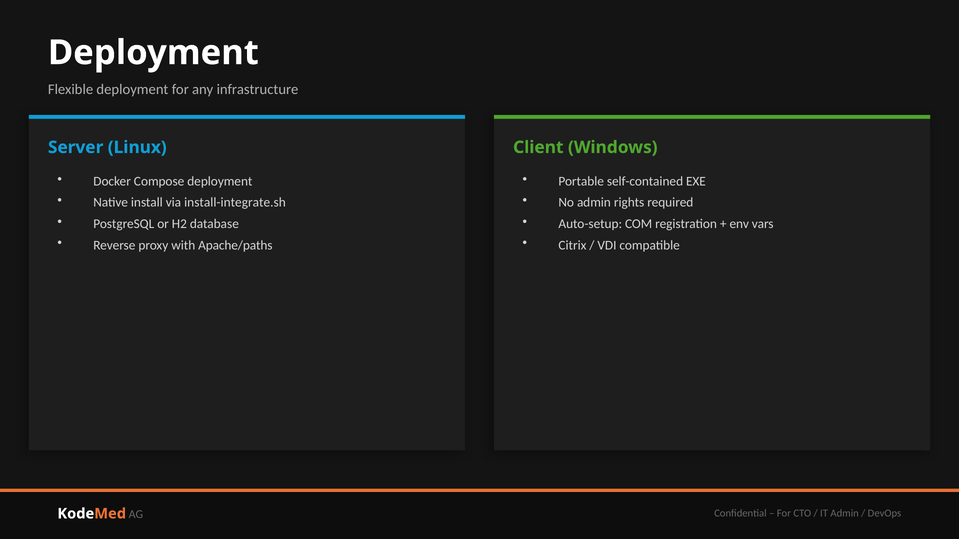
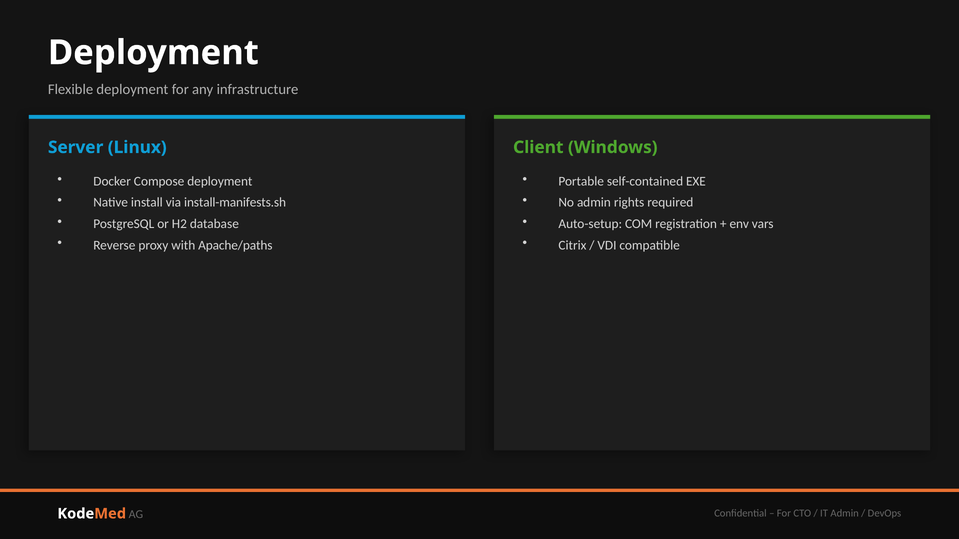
install-integrate.sh: install-integrate.sh -> install-manifests.sh
